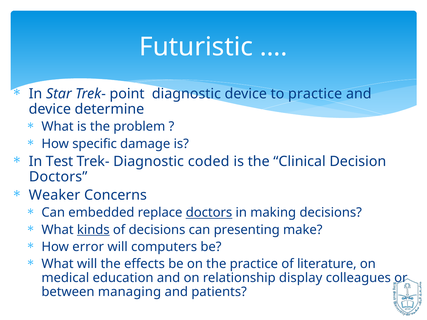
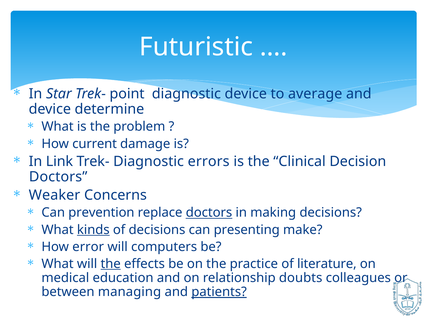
to practice: practice -> average
specific: specific -> current
Test: Test -> Link
coded: coded -> errors
embedded: embedded -> prevention
the at (111, 264) underline: none -> present
display: display -> doubts
patients underline: none -> present
